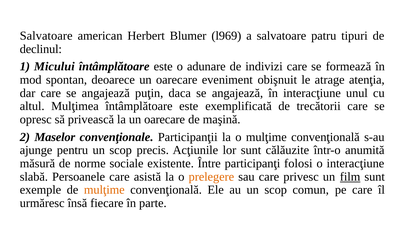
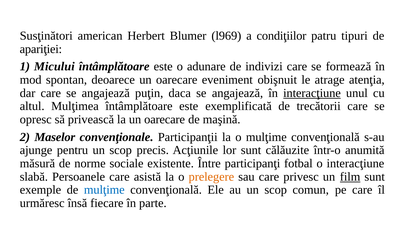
Salvatoare at (46, 36): Salvatoare -> Susţinători
a salvatoare: salvatoare -> condiţiilor
declinul: declinul -> apariţiei
interacţiune at (312, 93) underline: none -> present
folosi: folosi -> fotbal
mulţime at (104, 190) colour: orange -> blue
